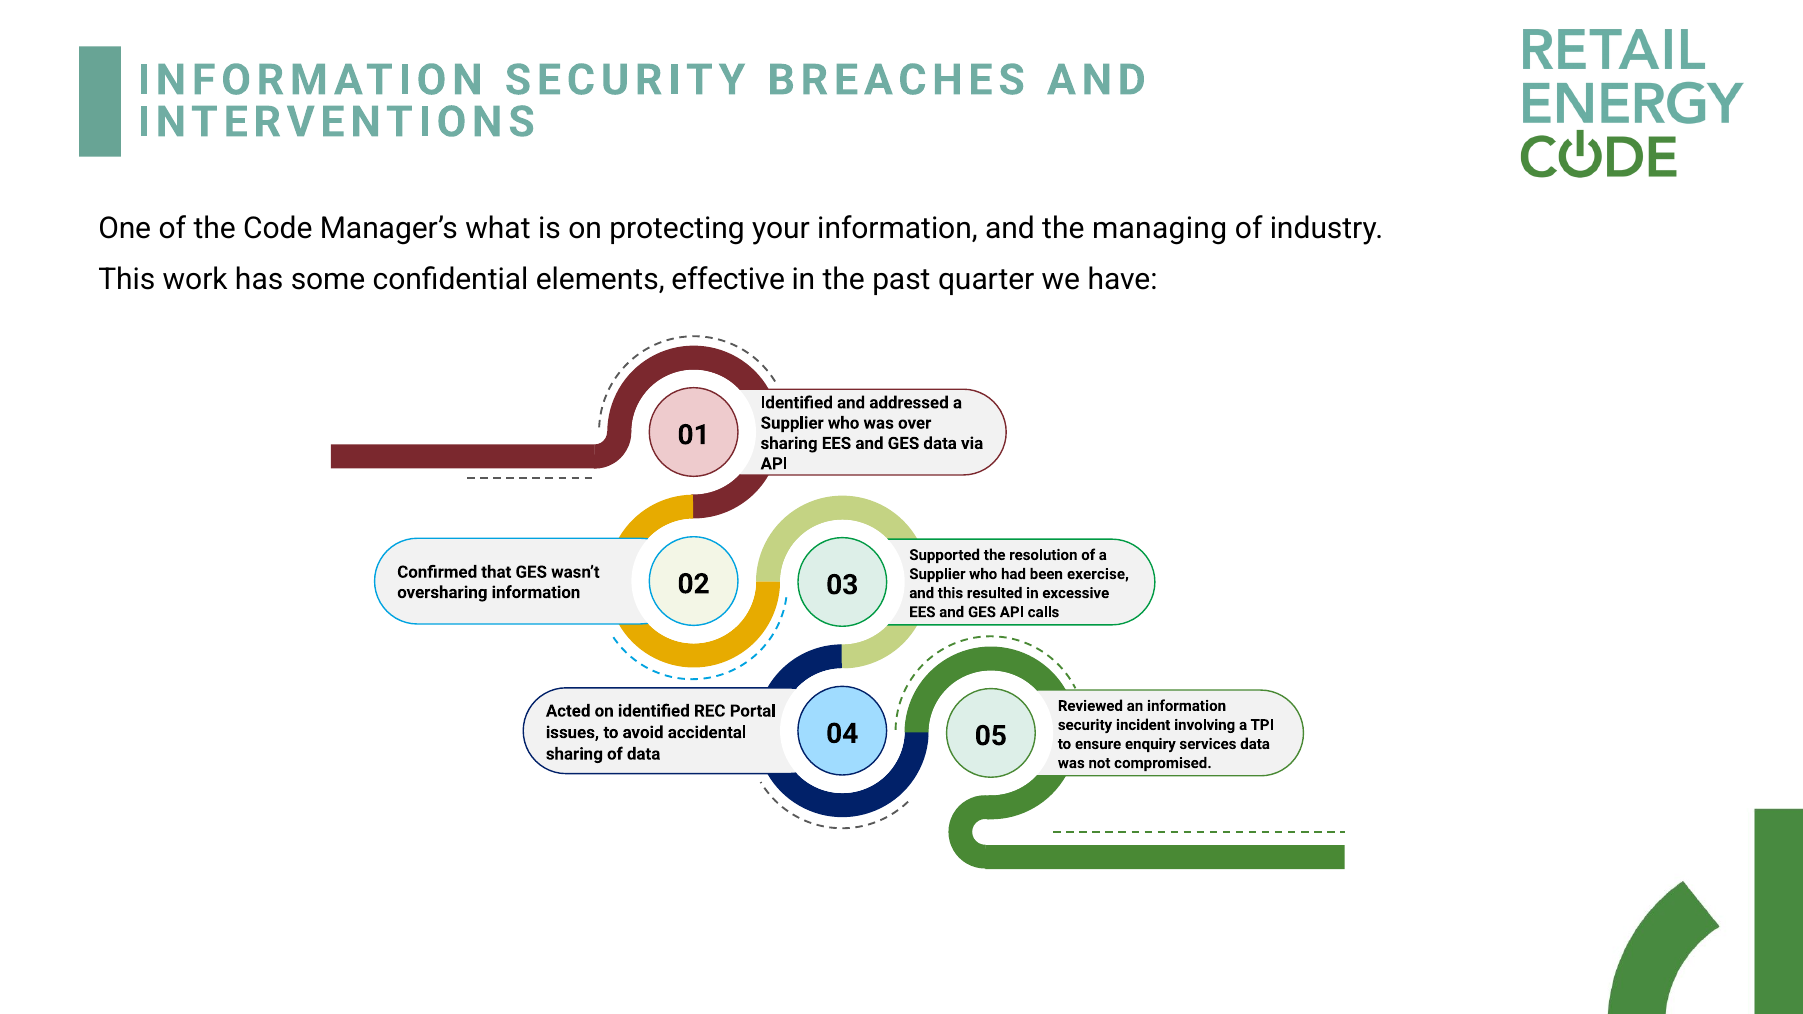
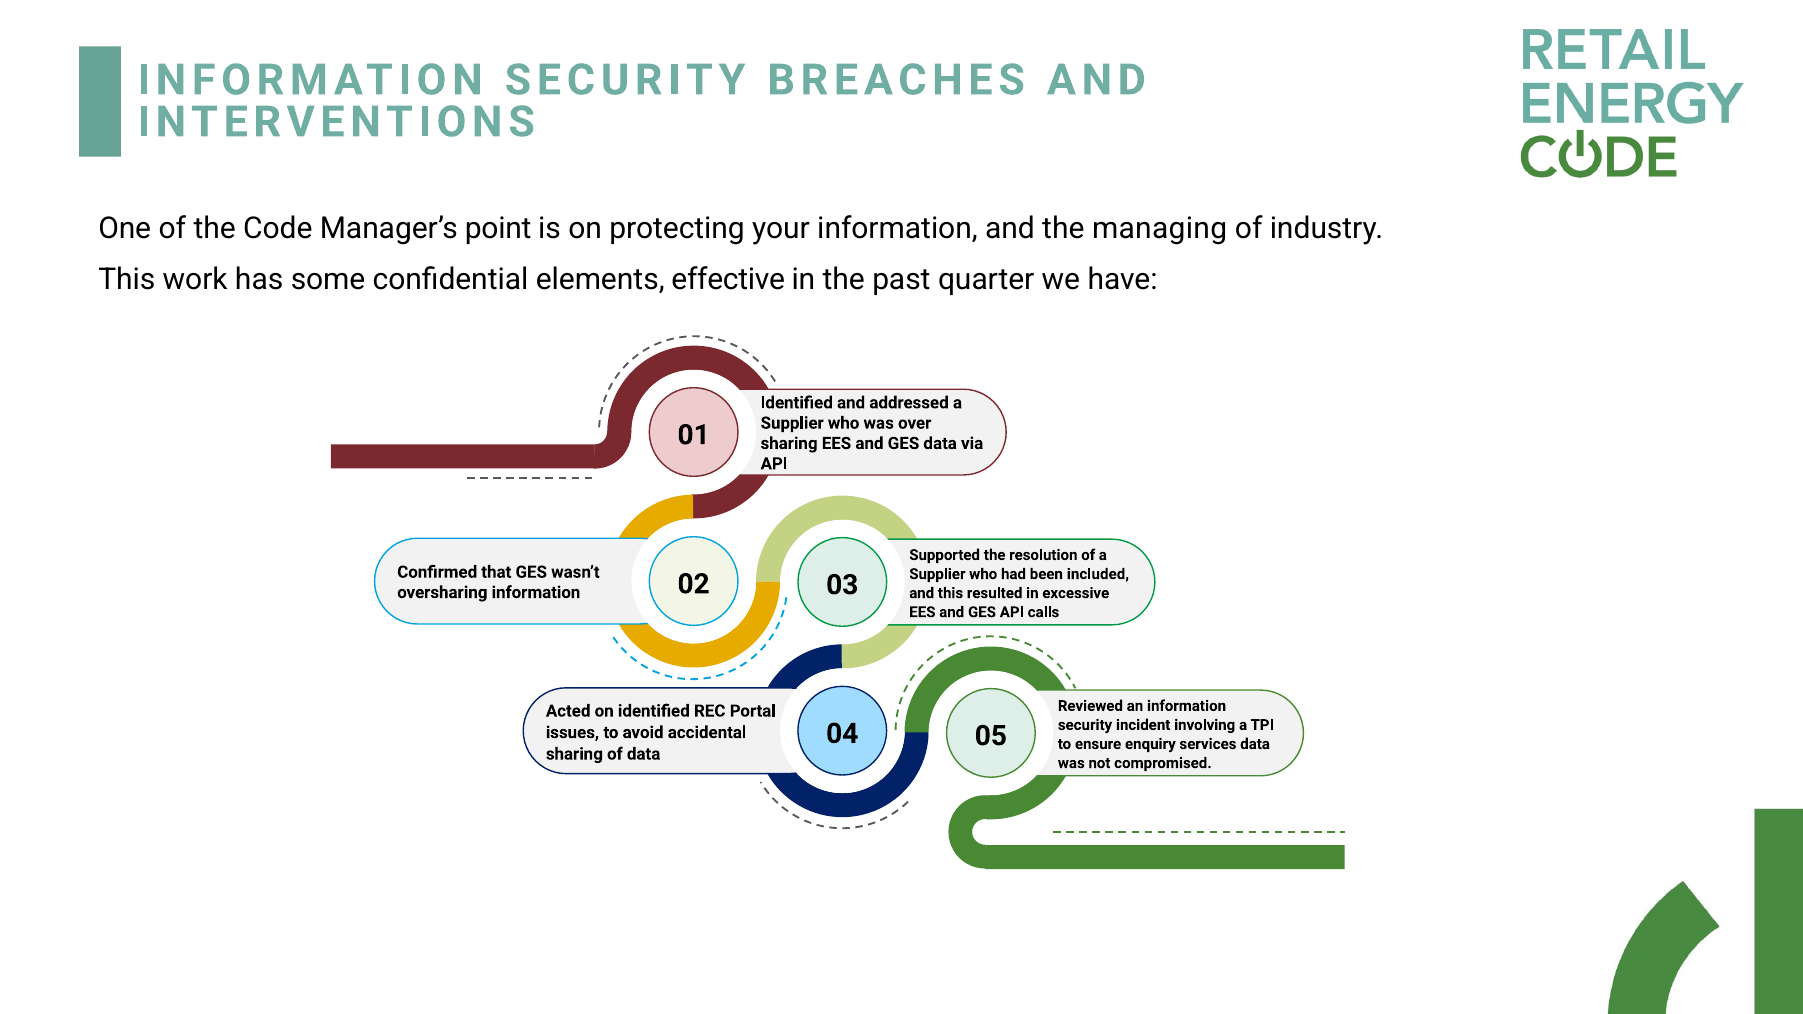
what: what -> point
exercise: exercise -> included
